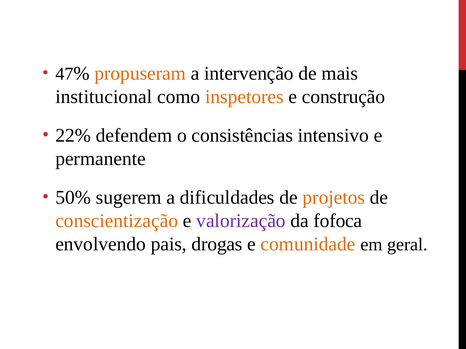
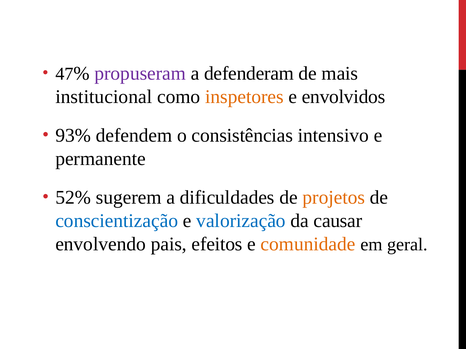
propuseram colour: orange -> purple
intervenção: intervenção -> defenderam
construção: construção -> envolvidos
22%: 22% -> 93%
50%: 50% -> 52%
conscientização colour: orange -> blue
valorização colour: purple -> blue
fofoca: fofoca -> causar
drogas: drogas -> efeitos
